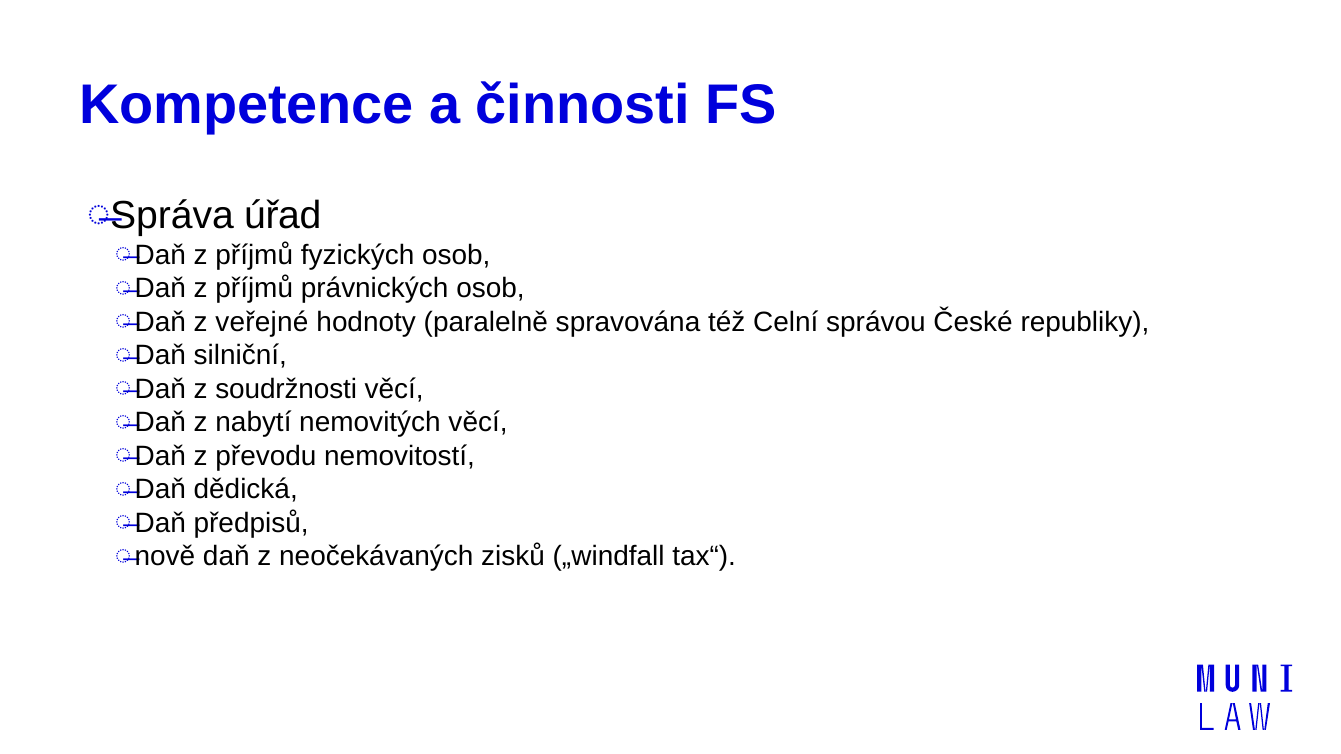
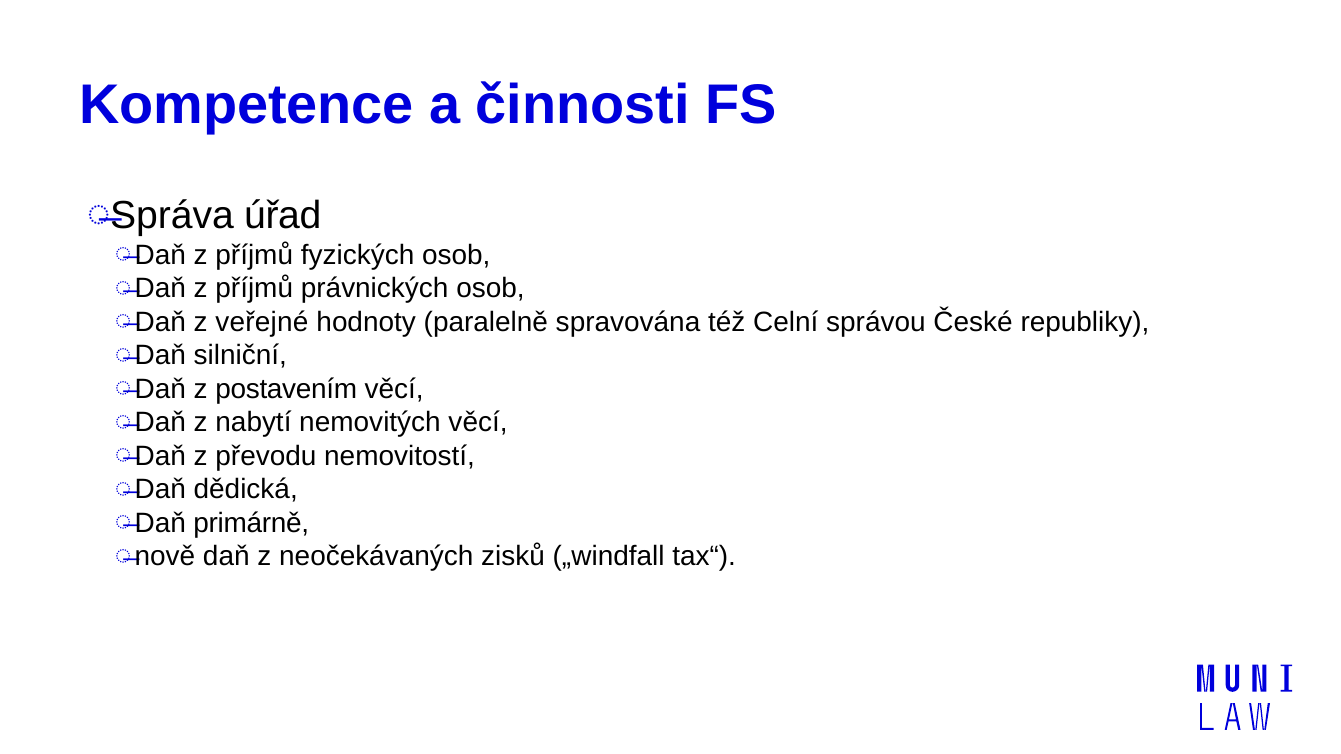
soudržnosti: soudržnosti -> postavením
předpisů: předpisů -> primárně
